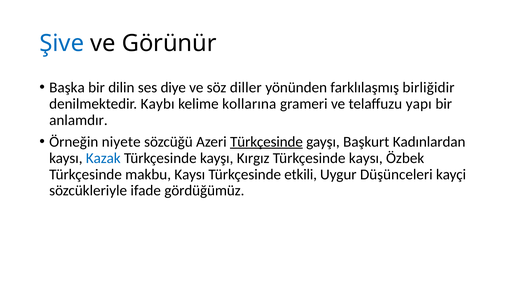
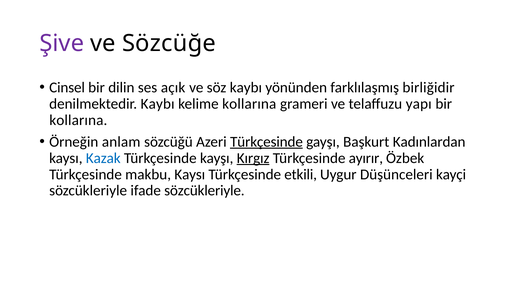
Şive colour: blue -> purple
Görünür: Görünür -> Sözcüğe
Başka: Başka -> Cinsel
diye: diye -> açık
söz diller: diller -> kaybı
anlamdır at (78, 120): anlamdır -> kollarına
niyete: niyete -> anlam
Kırgız underline: none -> present
Türkçesinde kaysı: kaysı -> ayırır
ifade gördüğümüz: gördüğümüz -> sözcükleriyle
